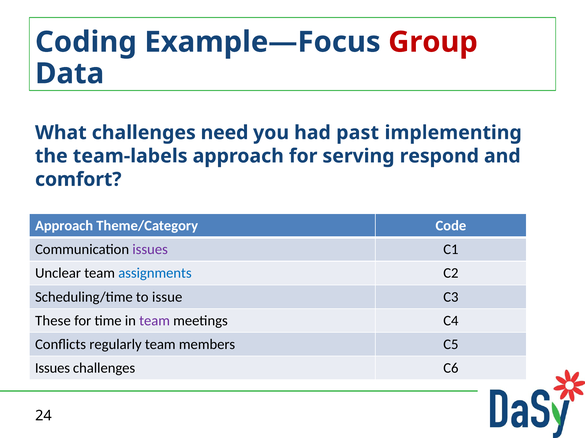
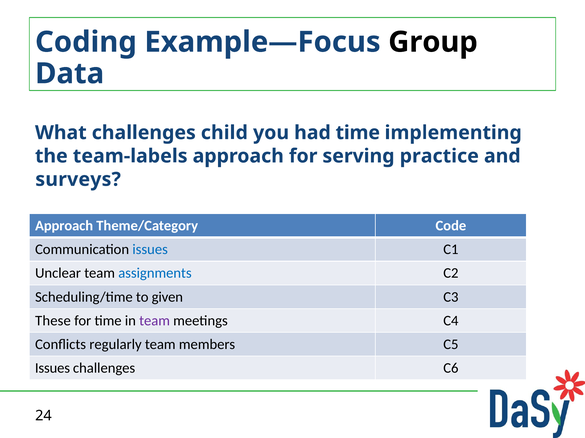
Group colour: red -> black
need: need -> child
had past: past -> time
respond: respond -> practice
comfort: comfort -> surveys
issues at (150, 250) colour: purple -> blue
issue: issue -> given
